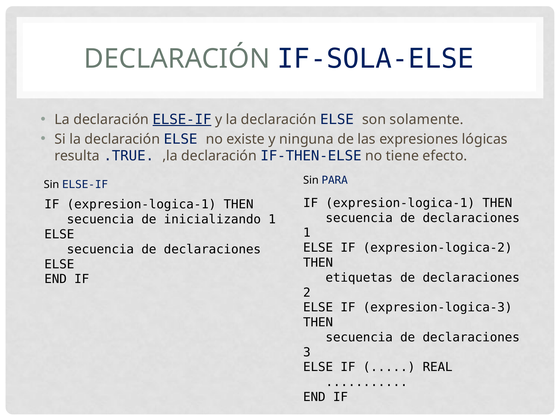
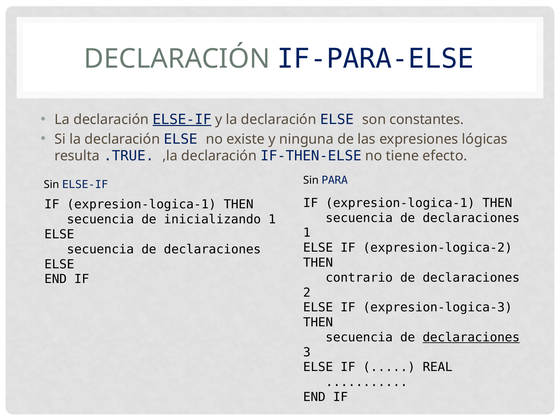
IF-SOLA-ELSE: IF-SOLA-ELSE -> IF-PARA-ELSE
solamente: solamente -> constantes
etiquetas: etiquetas -> contrario
declaraciones at (471, 337) underline: none -> present
